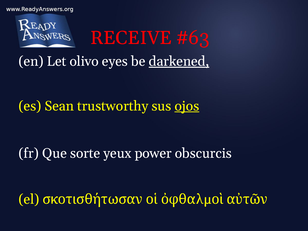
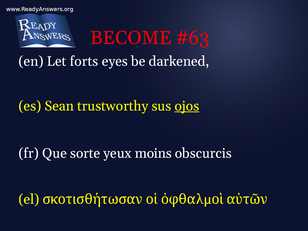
RECEIVE: RECEIVE -> BECOME
olivo: olivo -> forts
darkened underline: present -> none
power: power -> moins
